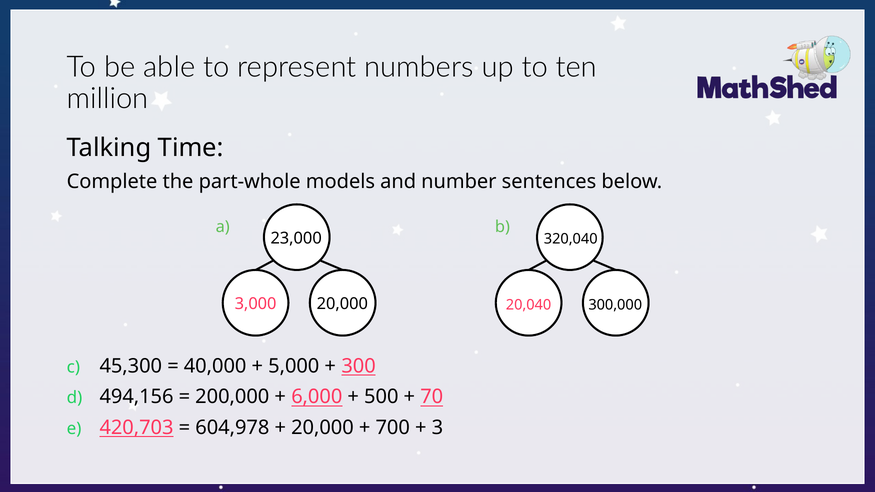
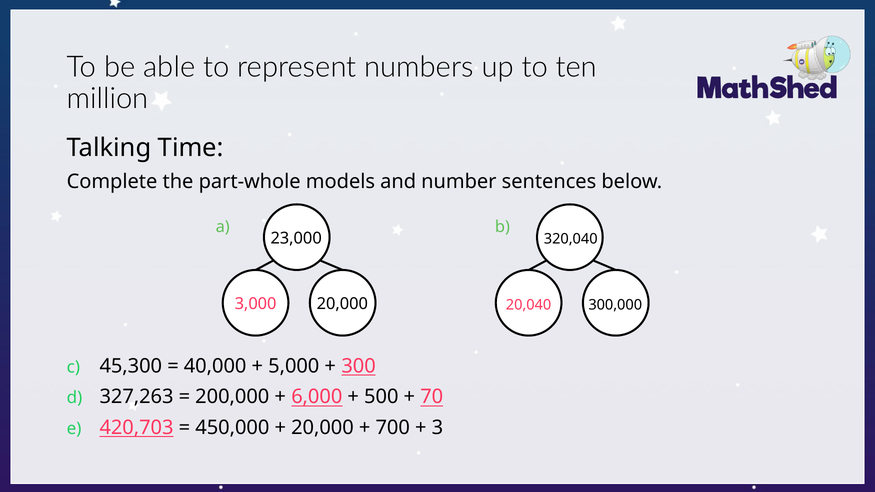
494,156: 494,156 -> 327,263
604,978: 604,978 -> 450,000
